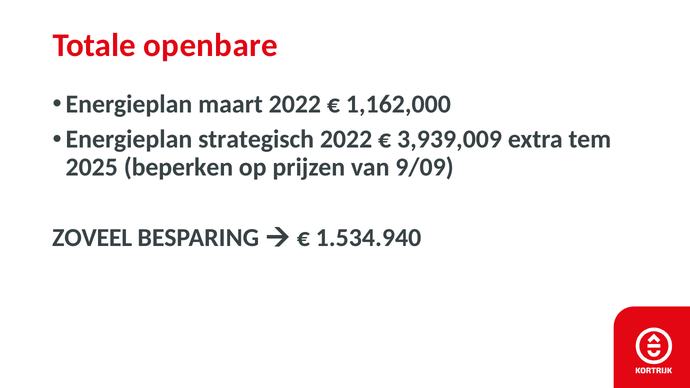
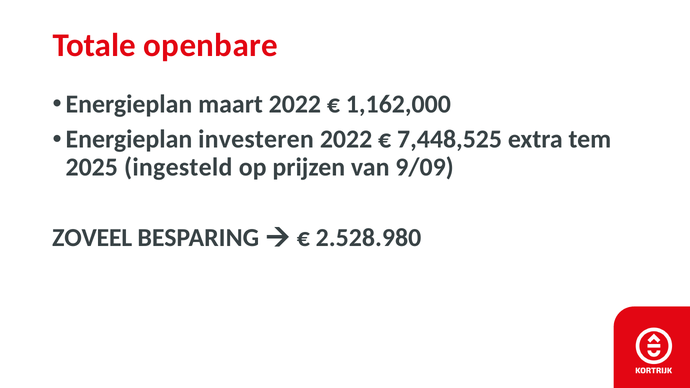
strategisch: strategisch -> investeren
3,939,009: 3,939,009 -> 7,448,525
beperken: beperken -> ingesteld
1.534.940: 1.534.940 -> 2.528.980
